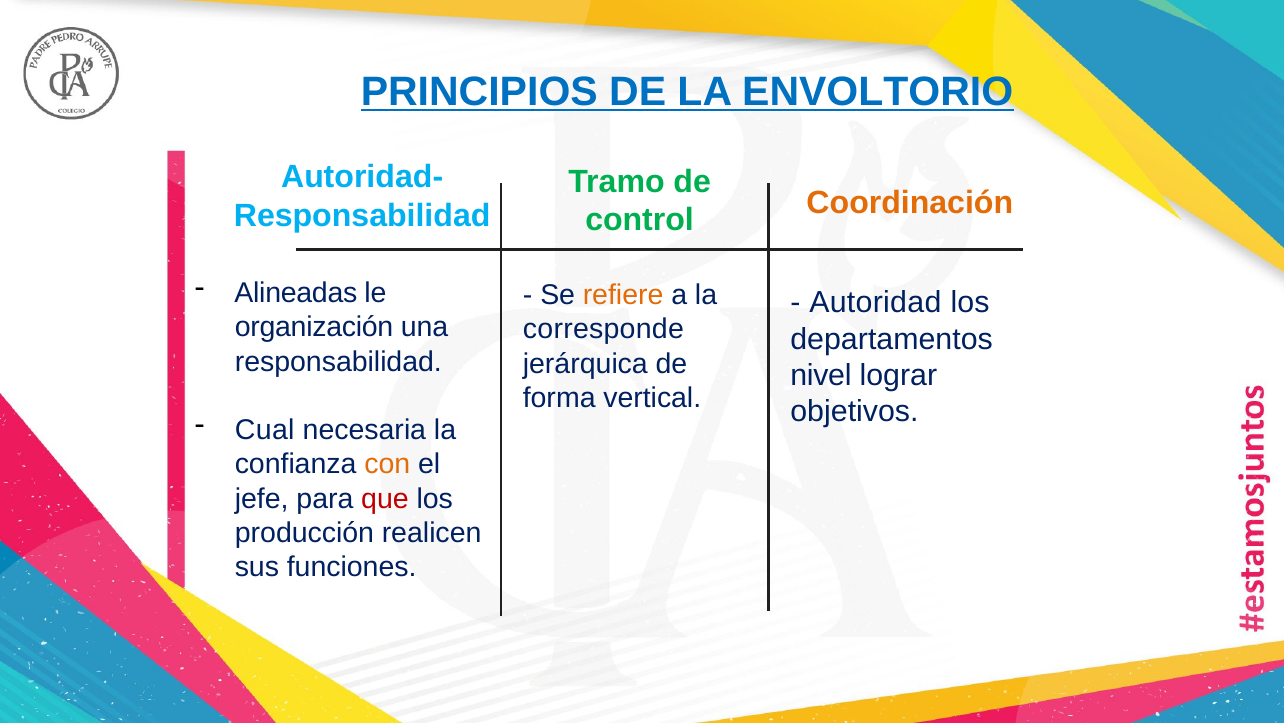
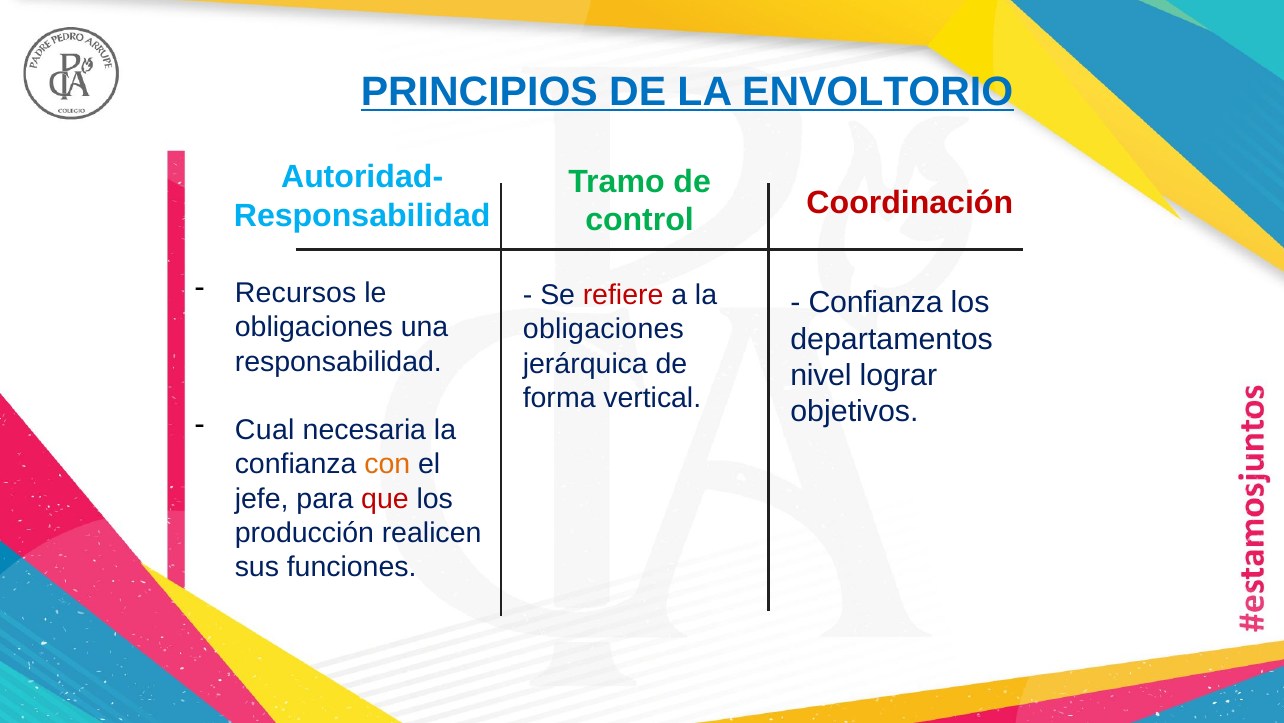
Coordinación colour: orange -> red
Alineadas: Alineadas -> Recursos
refiere colour: orange -> red
Autoridad at (875, 302): Autoridad -> Confianza
organización at (314, 327): organización -> obligaciones
corresponde at (603, 329): corresponde -> obligaciones
